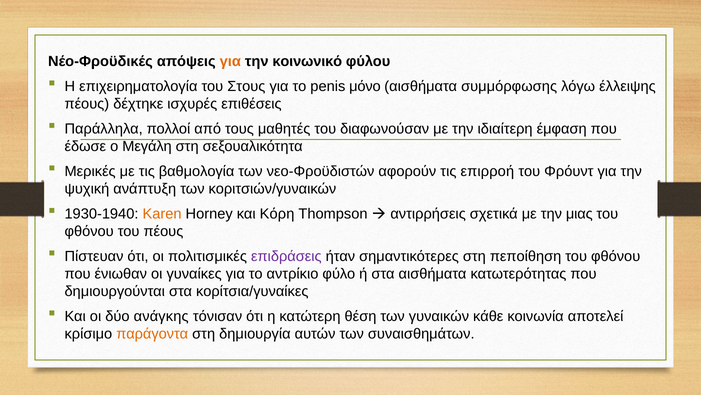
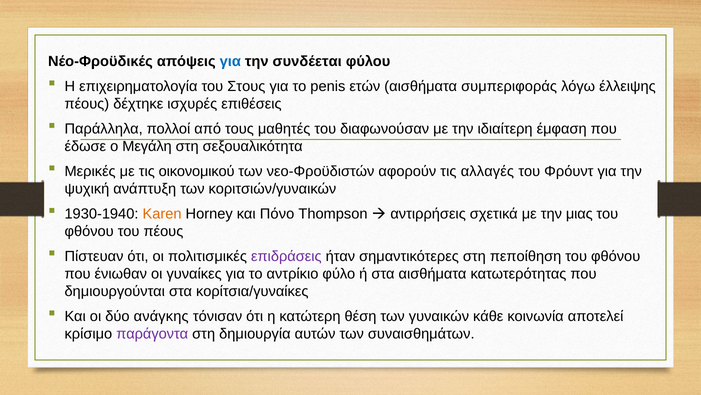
για at (230, 61) colour: orange -> blue
κοινωνικό: κοινωνικό -> συνδέεται
μόνο: μόνο -> ετών
συμμόρφωσης: συμμόρφωσης -> συμπεριφοράς
βαθμολογία: βαθμολογία -> οικονομικού
επιρροή: επιρροή -> αλλαγές
Κόρη: Κόρη -> Πόνο
παράγοντα colour: orange -> purple
